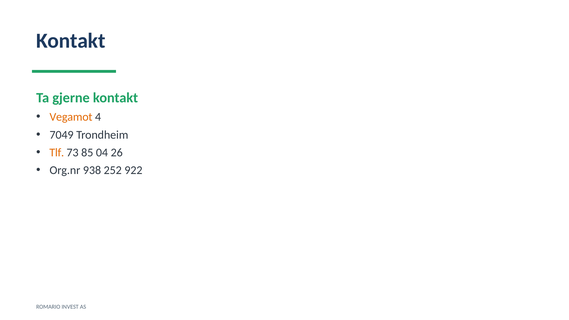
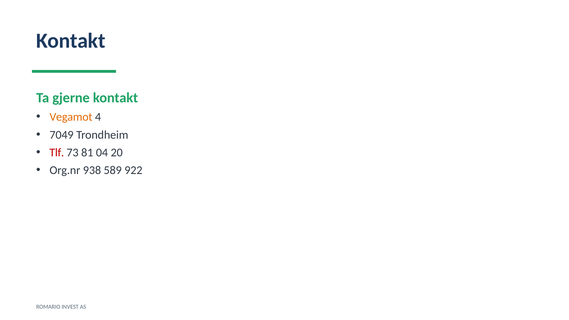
Tlf colour: orange -> red
85: 85 -> 81
26: 26 -> 20
252: 252 -> 589
